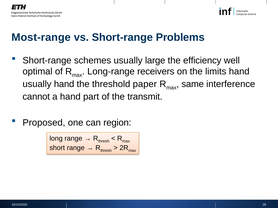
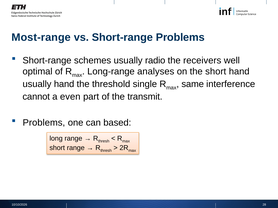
large: large -> radio
efficiency: efficiency -> receivers
receivers: receivers -> analyses
the limits: limits -> short
paper: paper -> single
a hand: hand -> even
Proposed at (44, 123): Proposed -> Problems
region: region -> based
